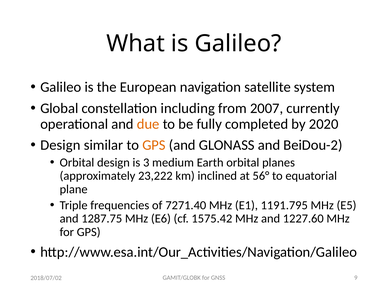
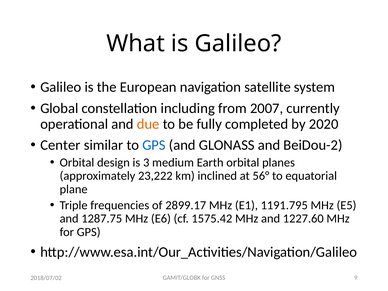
Design at (60, 145): Design -> Center
GPS at (154, 145) colour: orange -> blue
7271.40: 7271.40 -> 2899.17
